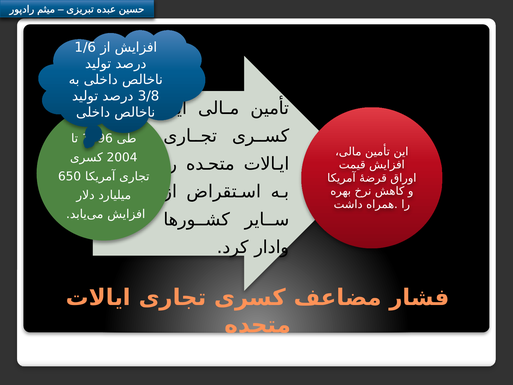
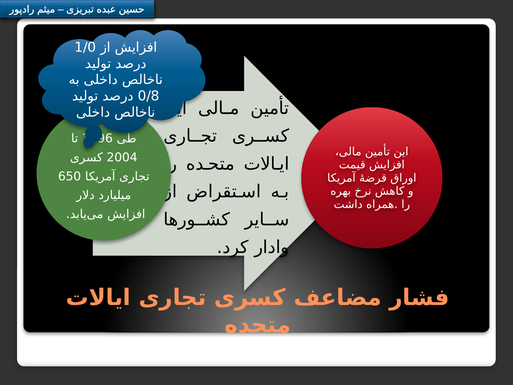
1/6: 1/6 -> 1/0
3/8: 3/8 -> 0/8
